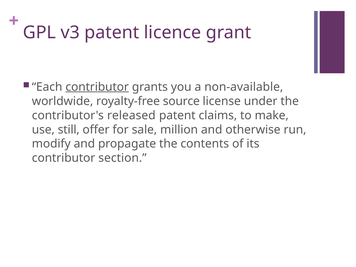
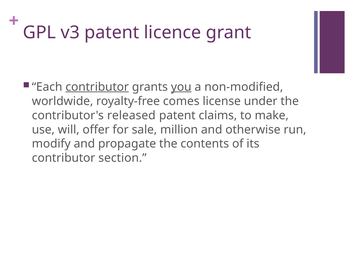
you underline: none -> present
non-available: non-available -> non-modified
source: source -> comes
still: still -> will
